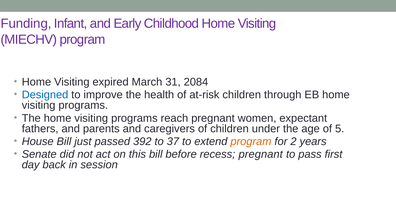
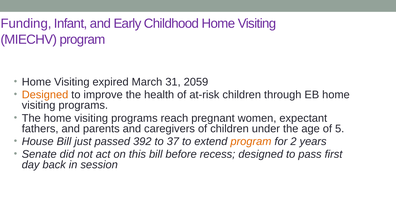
2084: 2084 -> 2059
Designed at (45, 95) colour: blue -> orange
recess pregnant: pregnant -> designed
